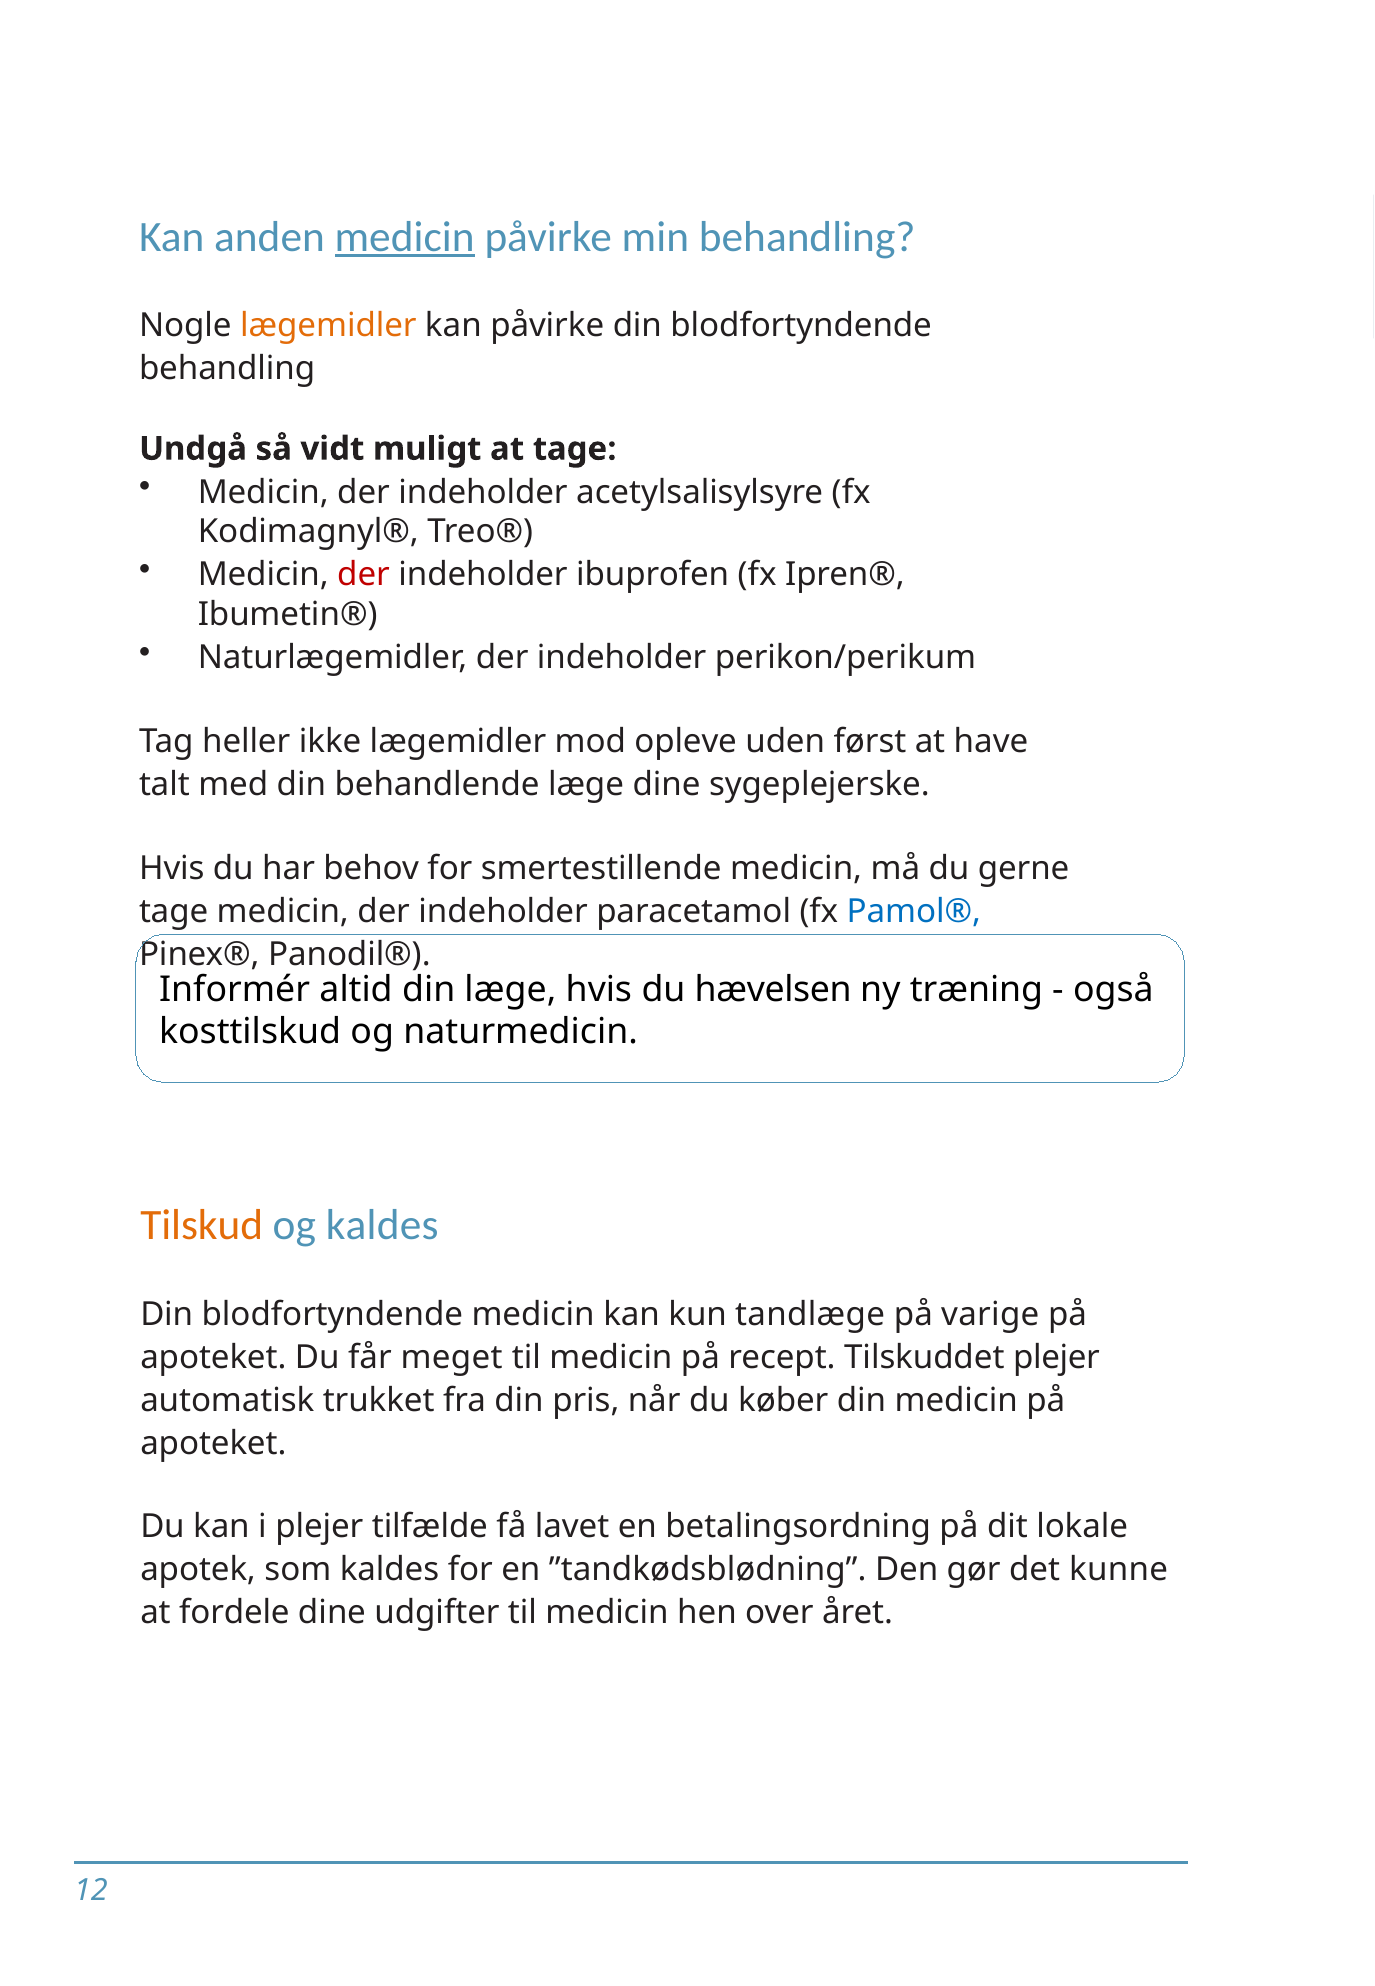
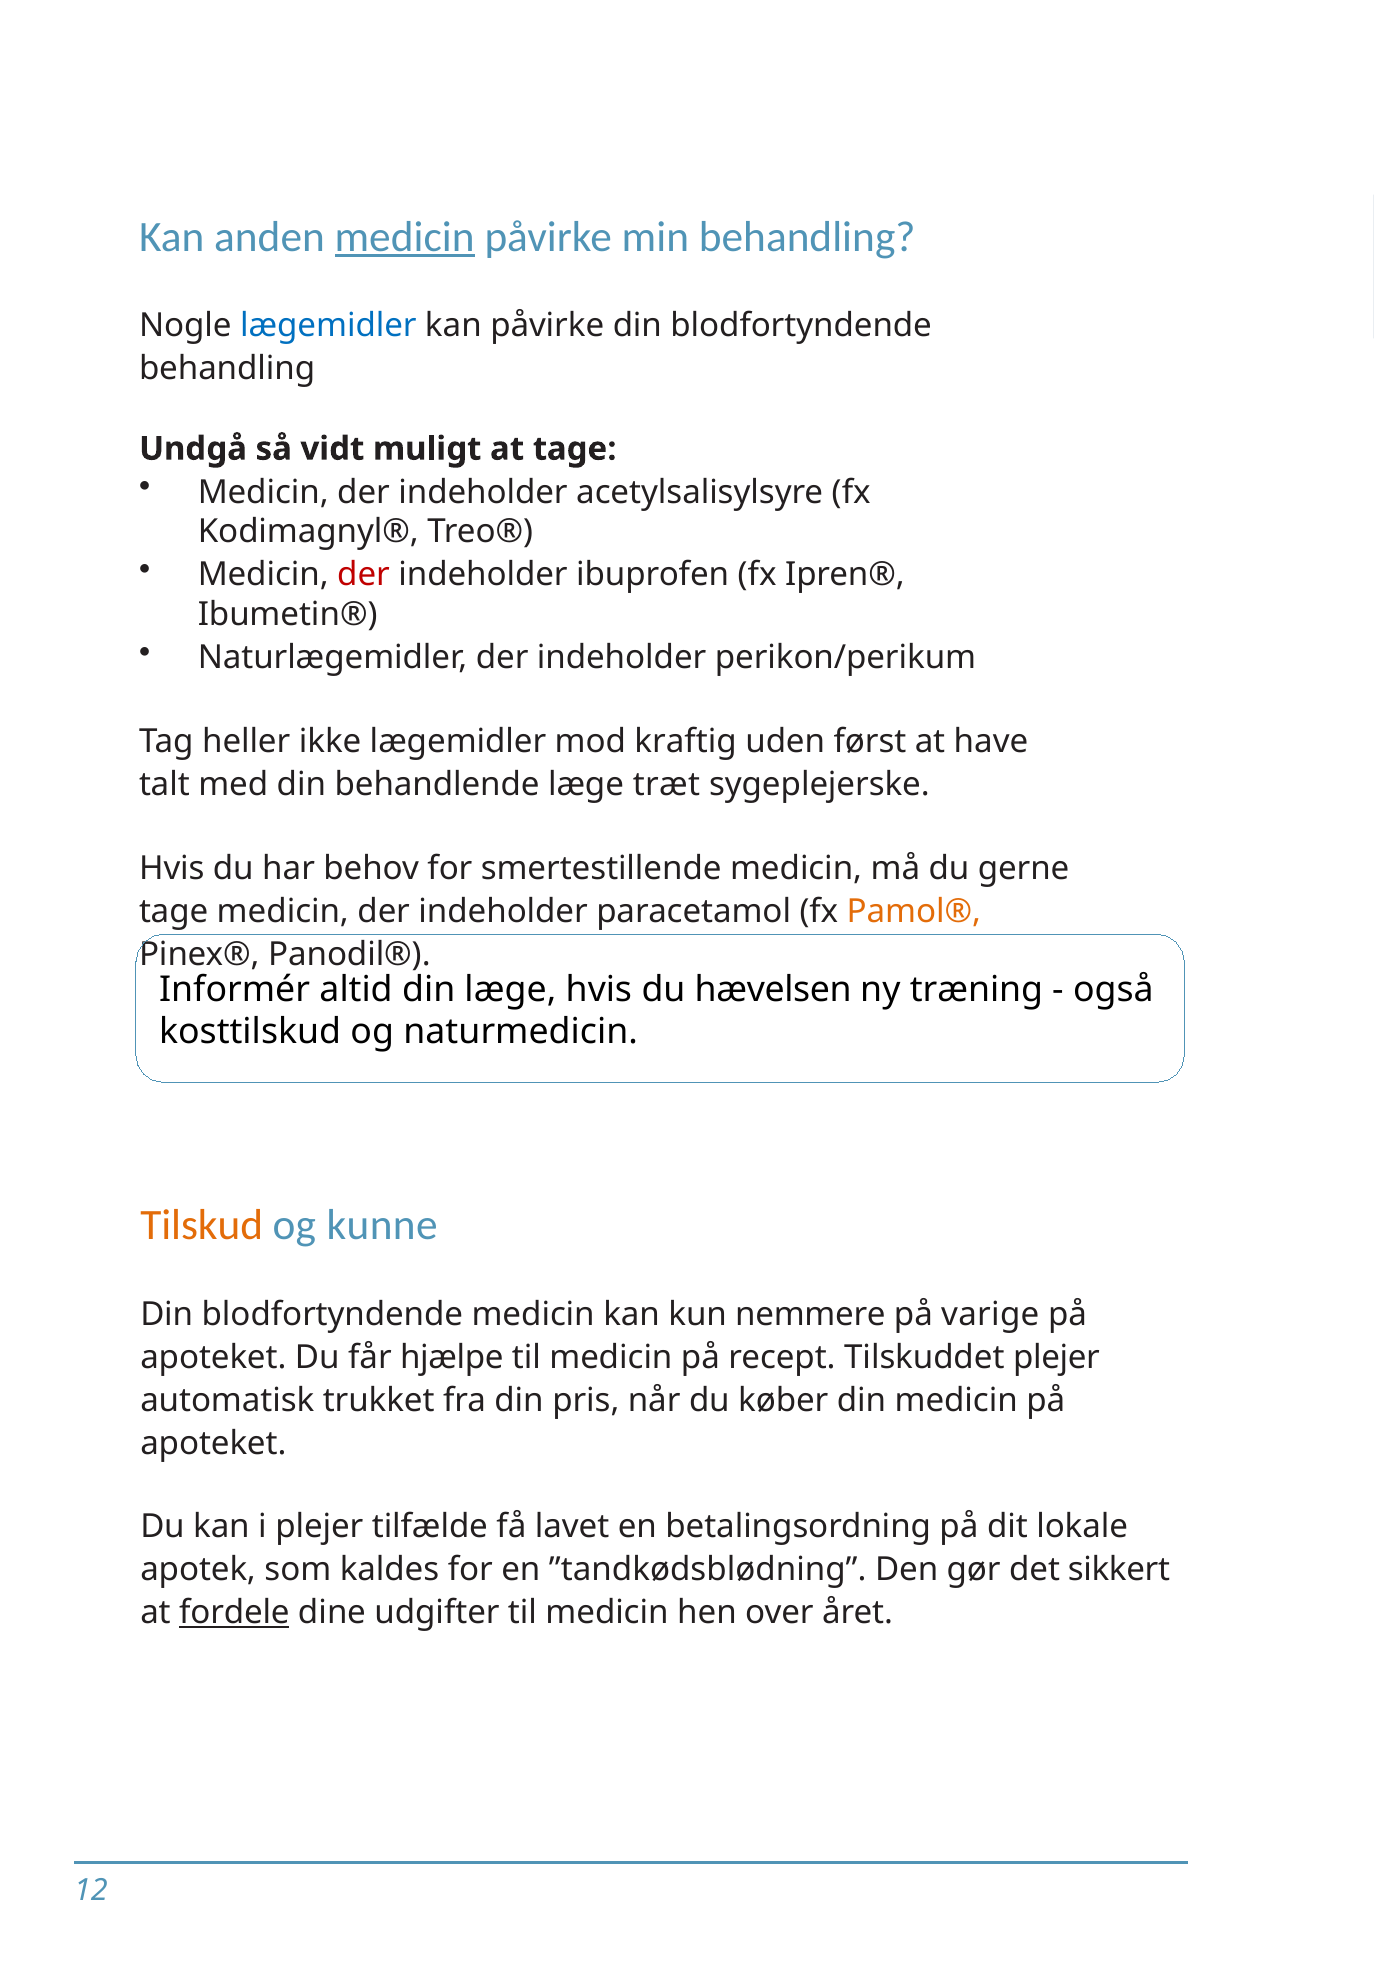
lægemidler at (328, 326) colour: orange -> blue
opleve: opleve -> kraftig
læge dine: dine -> træt
Pamol® colour: blue -> orange
og kaldes: kaldes -> kunne
tandlæge: tandlæge -> nemmere
meget: meget -> hjælpe
kunne: kunne -> sikkert
fordele underline: none -> present
